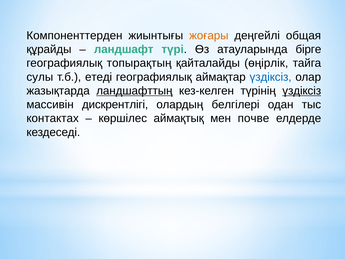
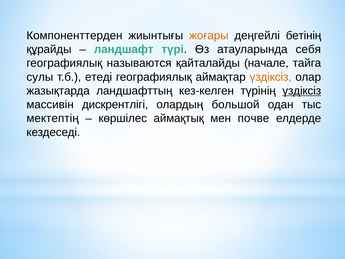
общая: общая -> бетінің
бірге: бірге -> себя
топырақтың: топырақтың -> называются
өңірлік: өңірлік -> начале
үздіксіз at (271, 77) colour: blue -> orange
ландшафттың underline: present -> none
белгілері: белгілері -> большой
контактах: контактах -> мектептің
